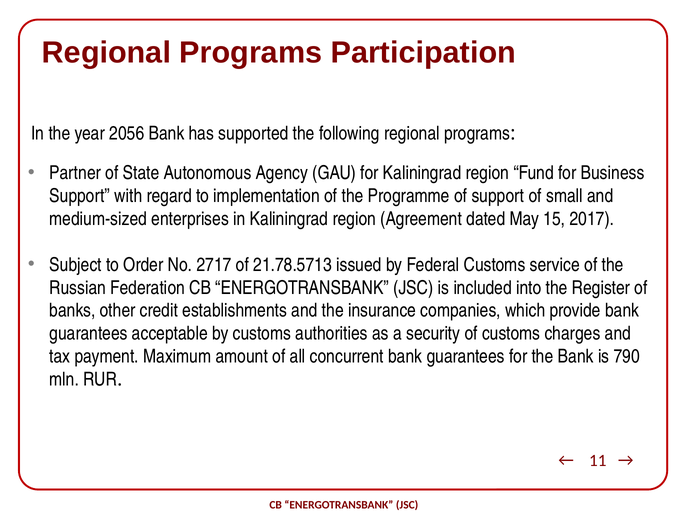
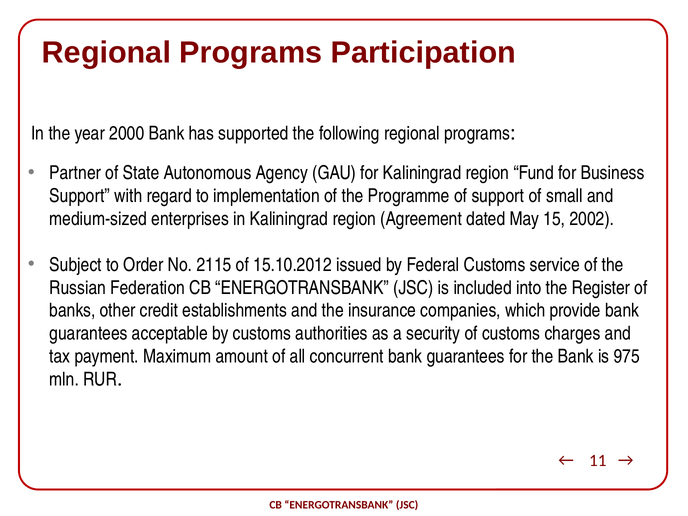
2056: 2056 -> 2000
2017: 2017 -> 2002
2717: 2717 -> 2115
21.78.5713: 21.78.5713 -> 15.10.2012
790: 790 -> 975
